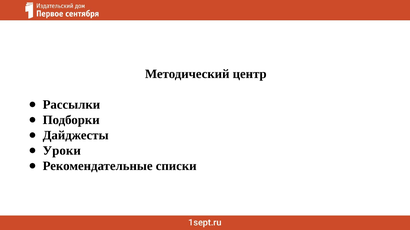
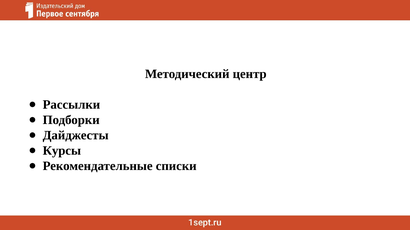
Уроки: Уроки -> Курсы
